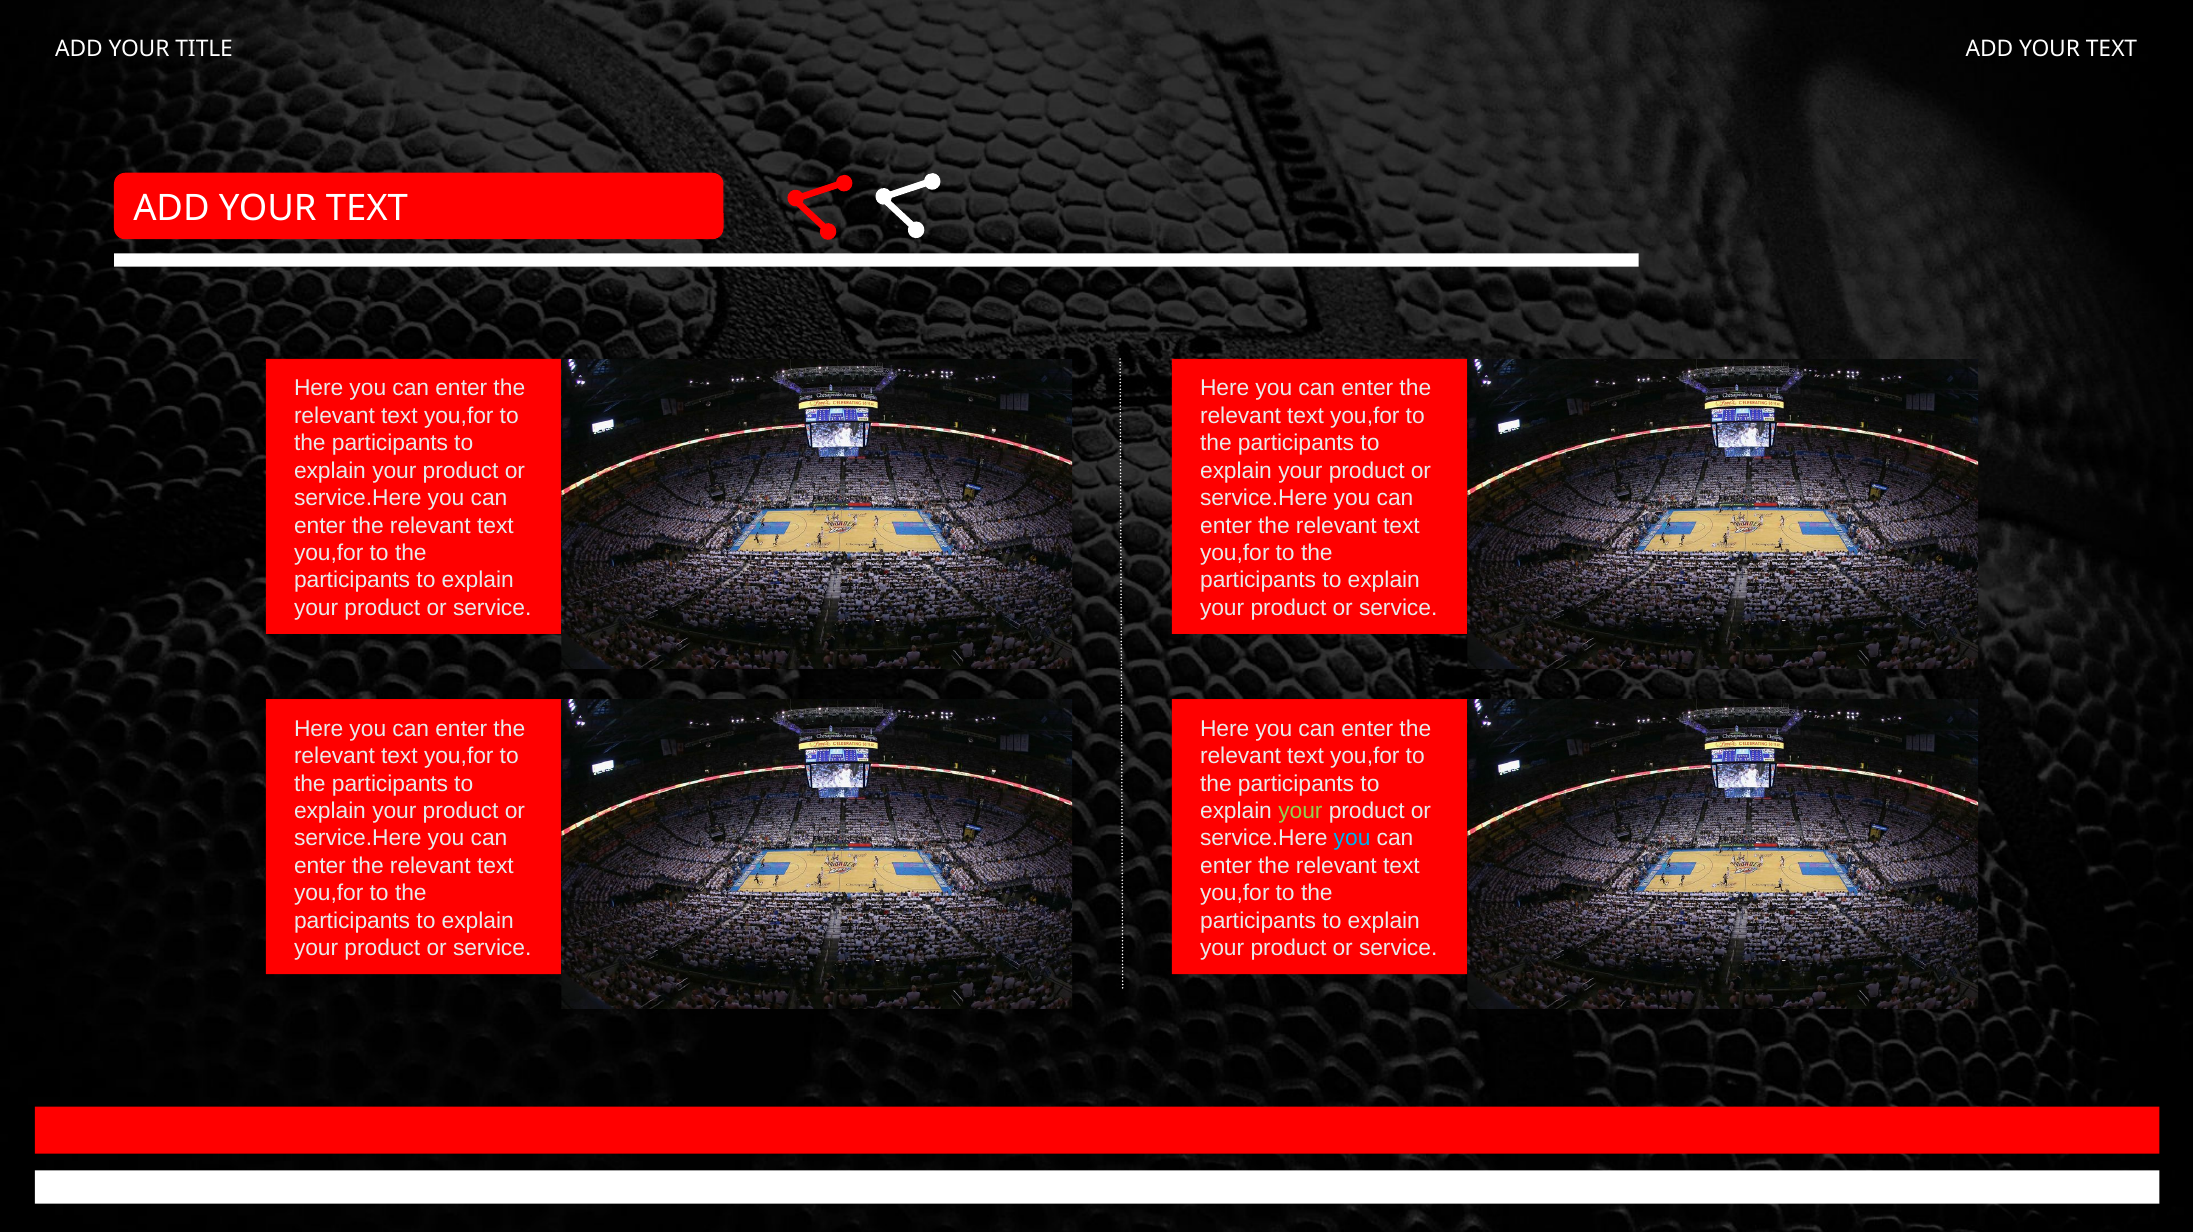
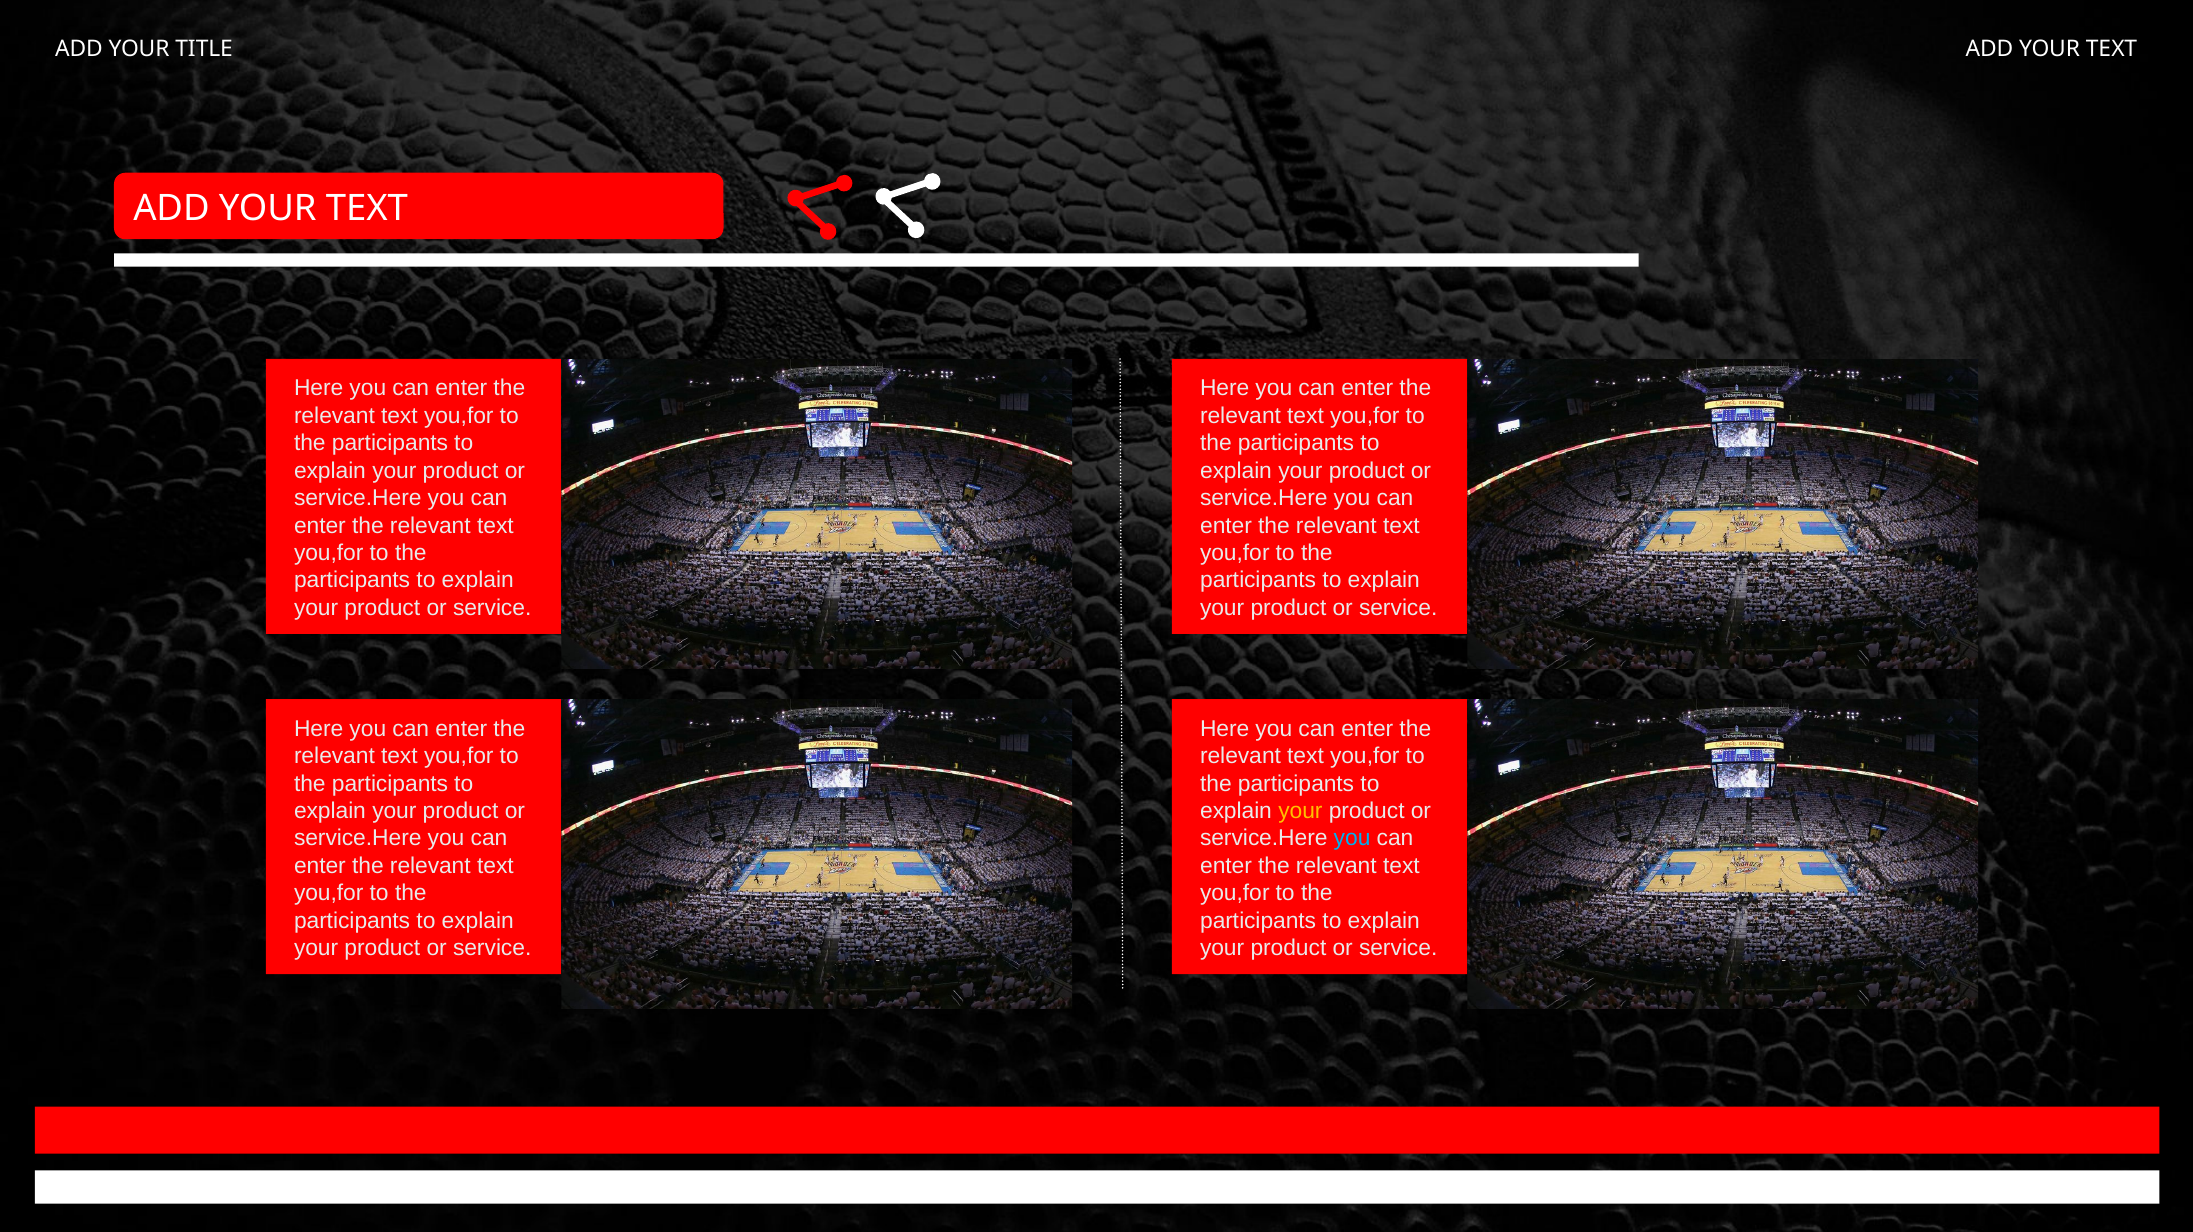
your at (1300, 811) colour: light green -> yellow
